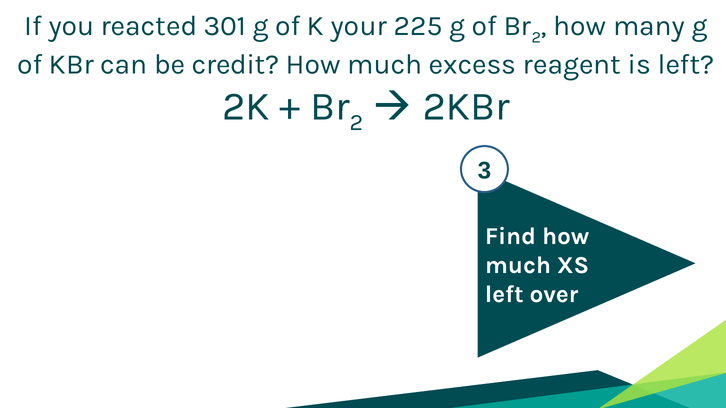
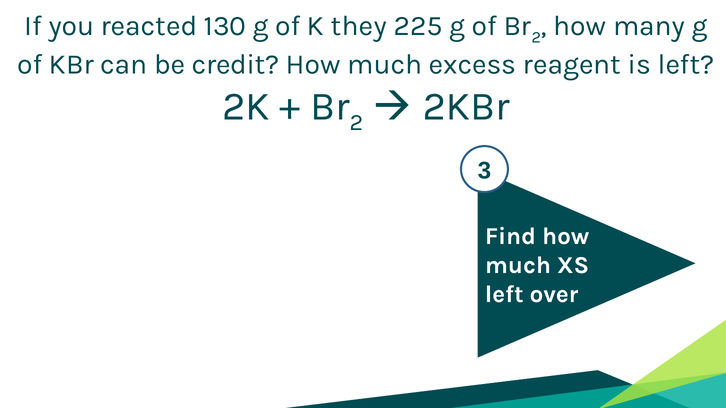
301: 301 -> 130
your: your -> they
